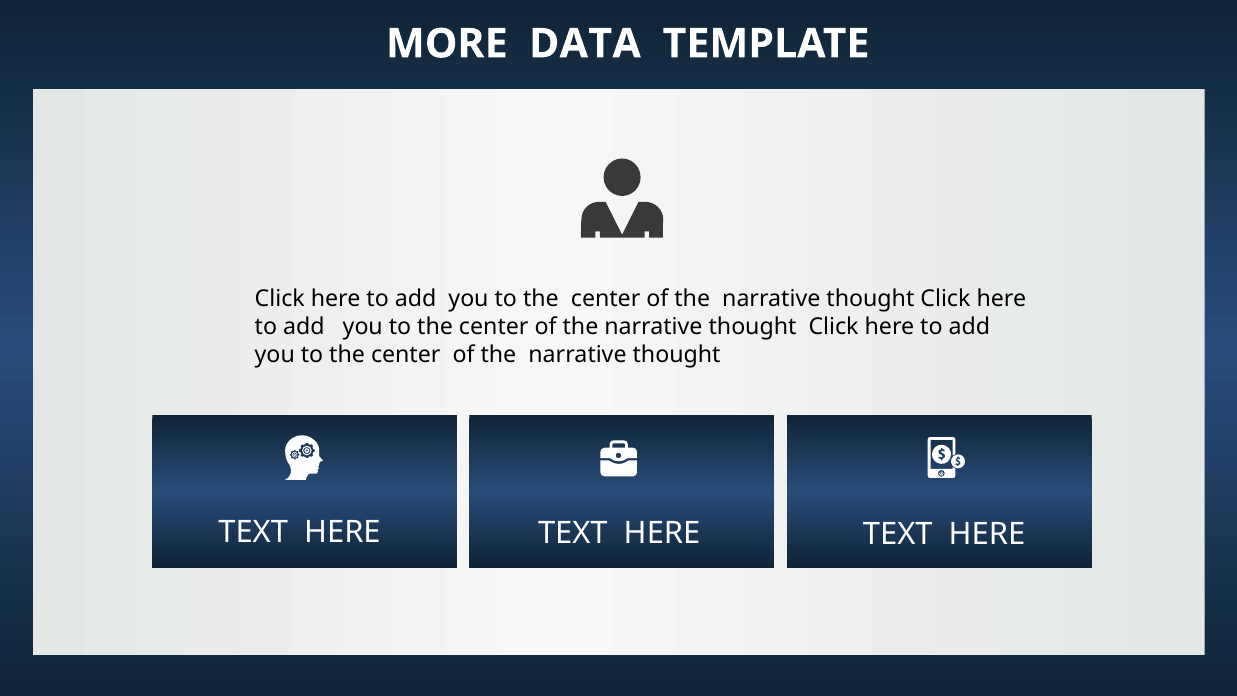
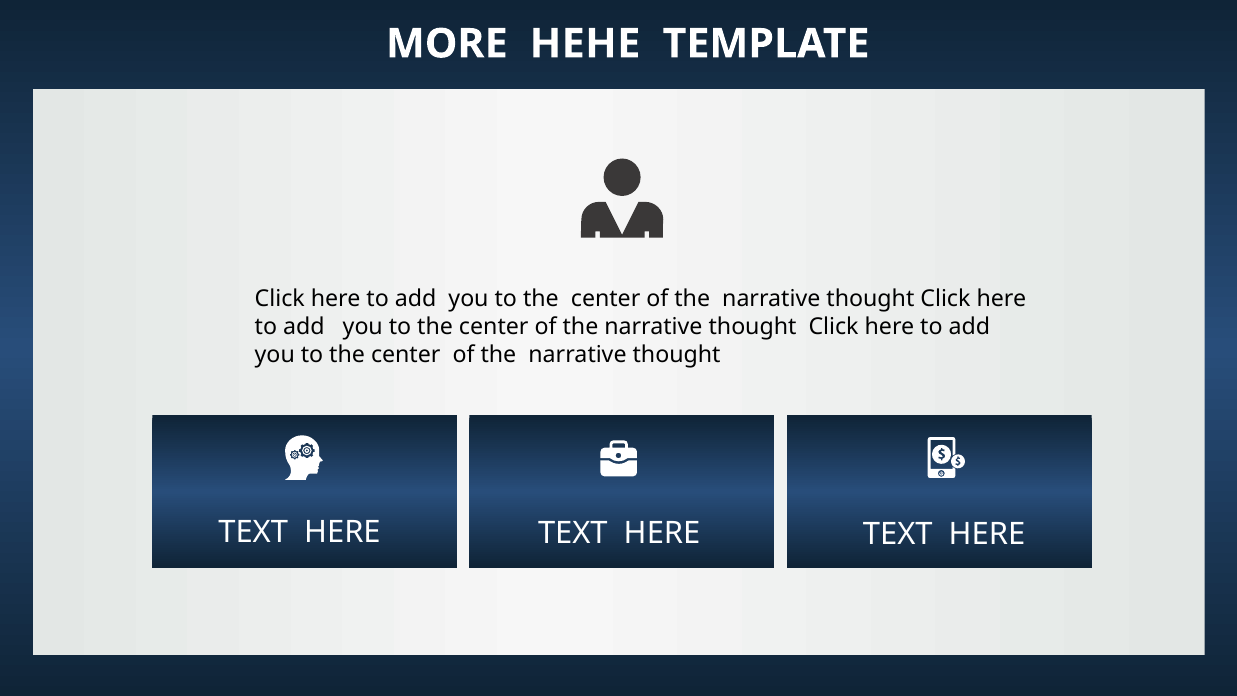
DATA: DATA -> HEHE
